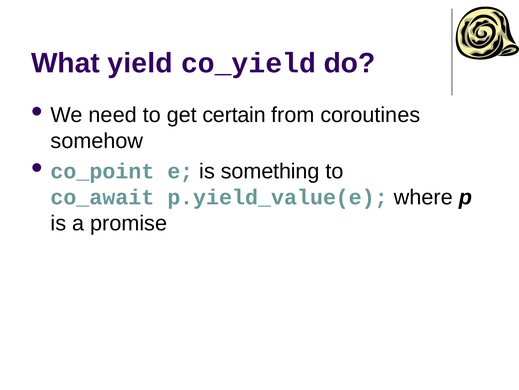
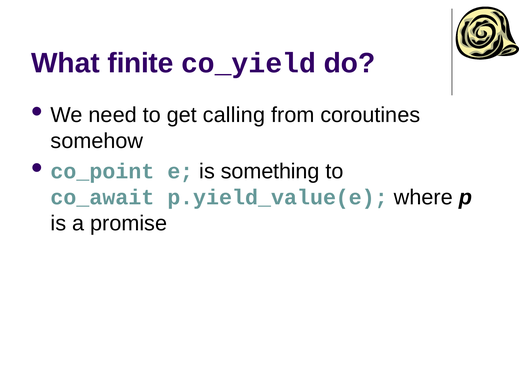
yield: yield -> finite
certain: certain -> calling
